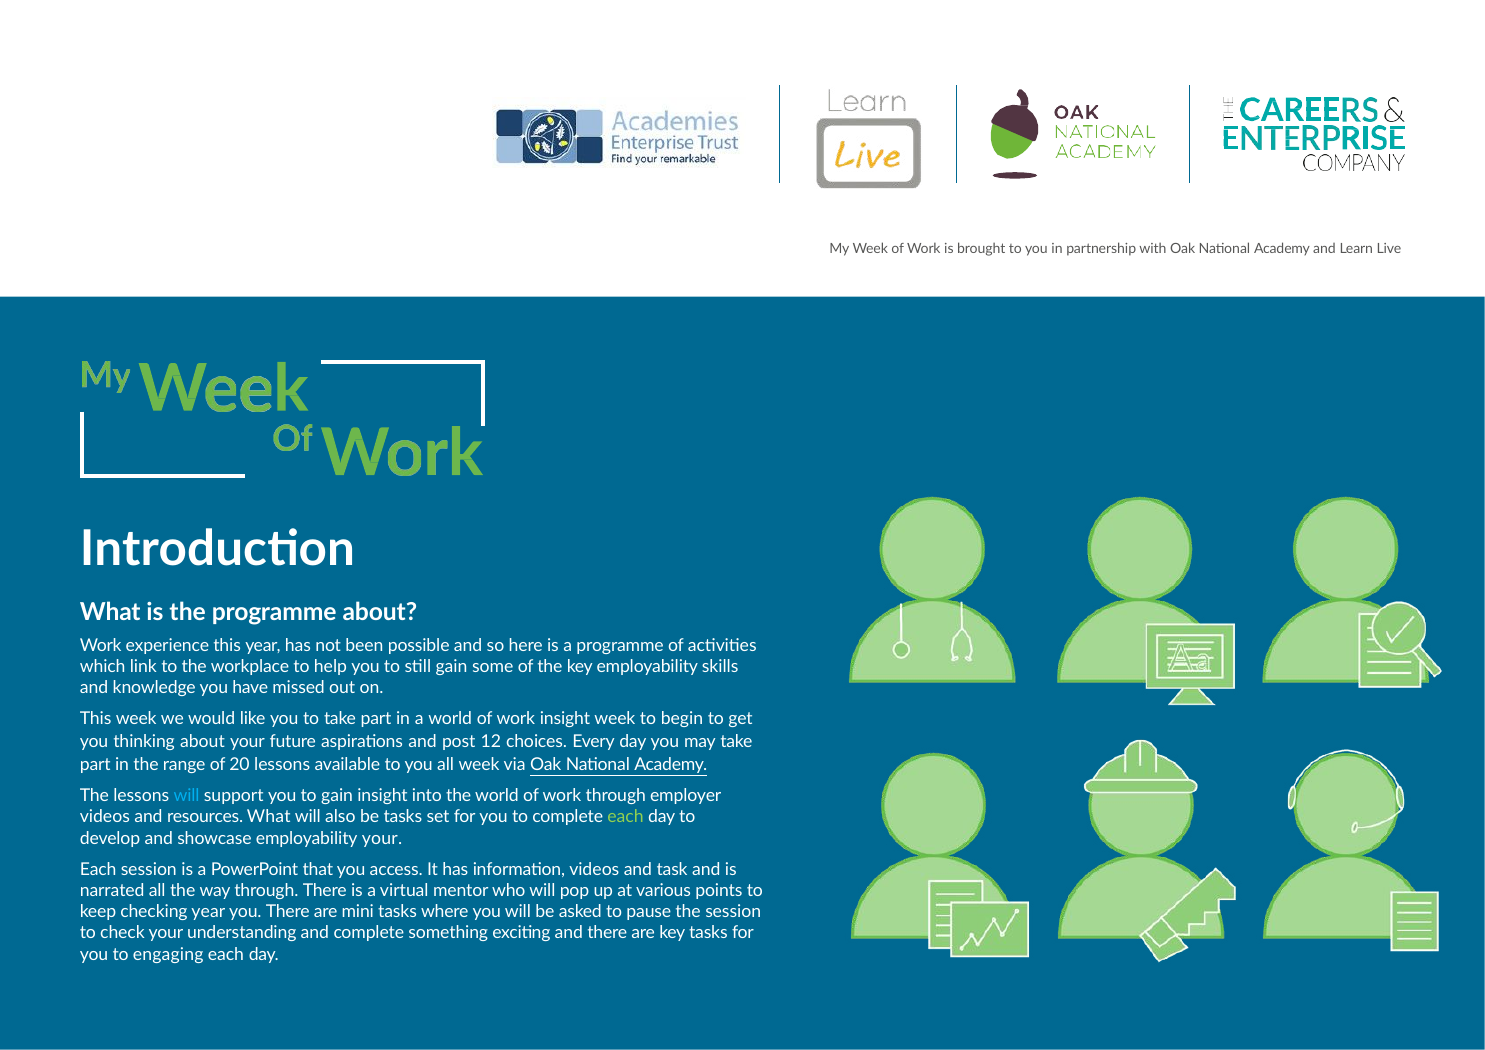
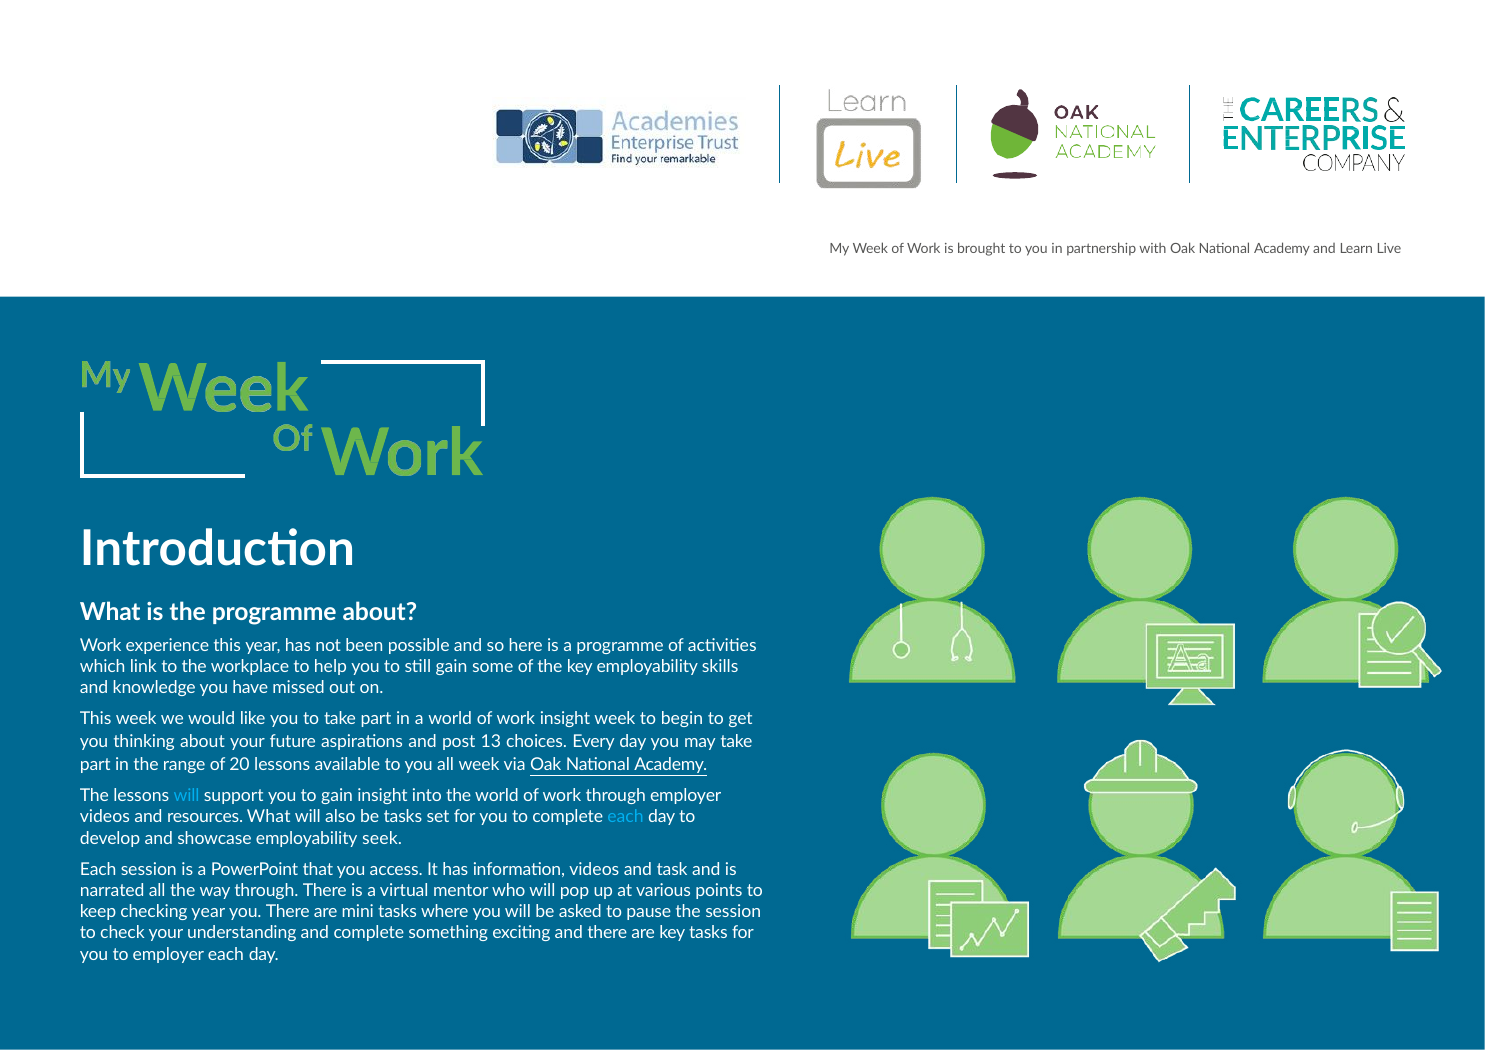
12: 12 -> 13
each at (626, 817) colour: light green -> light blue
employability your: your -> seek
to engaging: engaging -> employer
